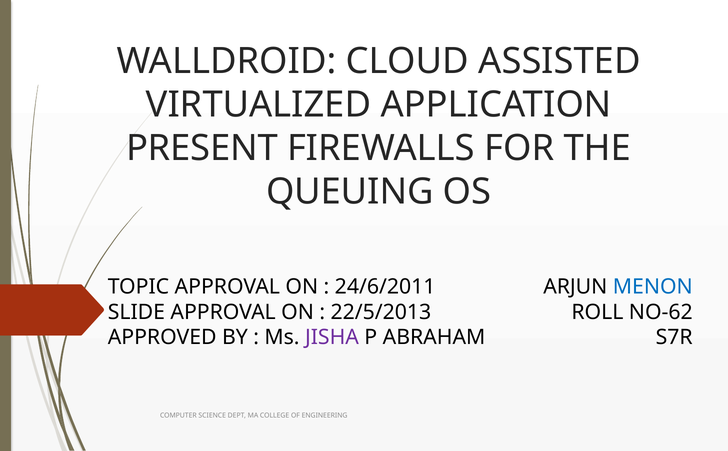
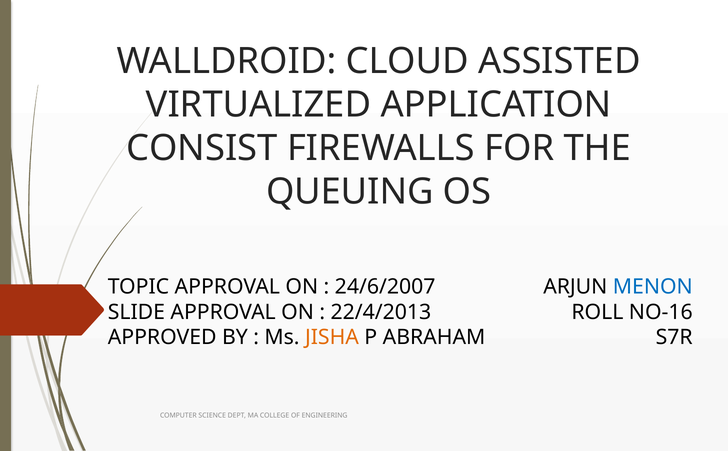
PRESENT: PRESENT -> CONSIST
24/6/2011: 24/6/2011 -> 24/6/2007
22/5/2013: 22/5/2013 -> 22/4/2013
NO-62: NO-62 -> NO-16
JISHA colour: purple -> orange
